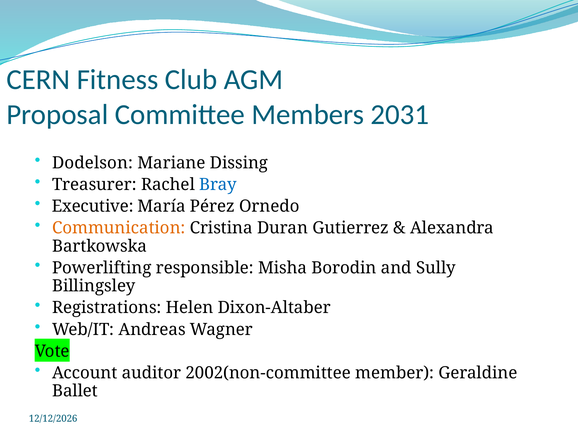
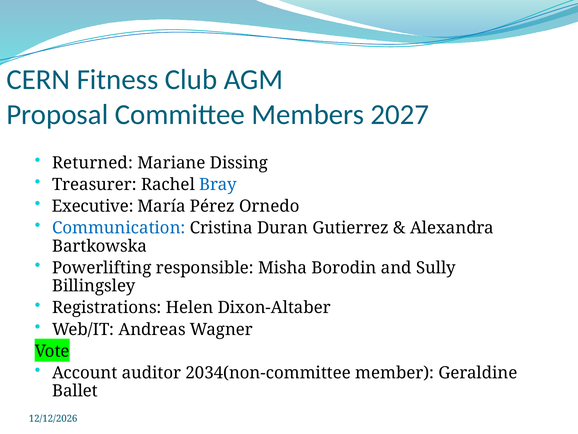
2031: 2031 -> 2027
Dodelson: Dodelson -> Returned
Communication colour: orange -> blue
2002(non-committee: 2002(non-committee -> 2034(non-committee
